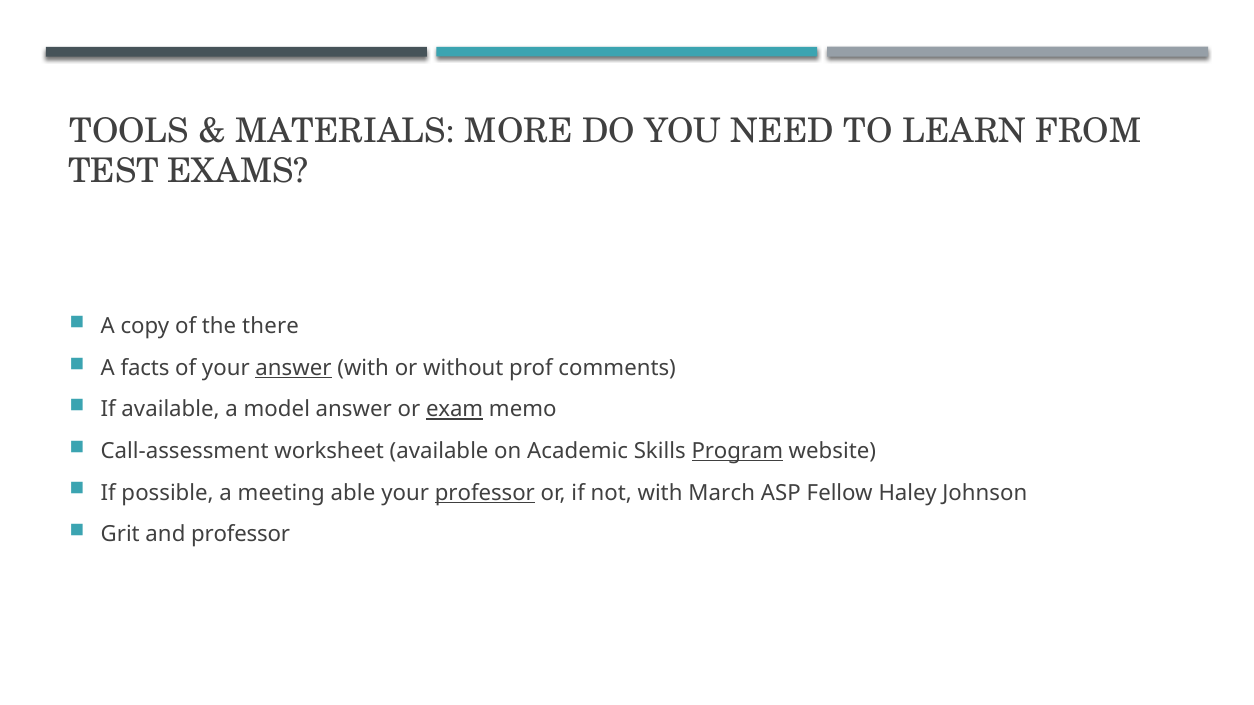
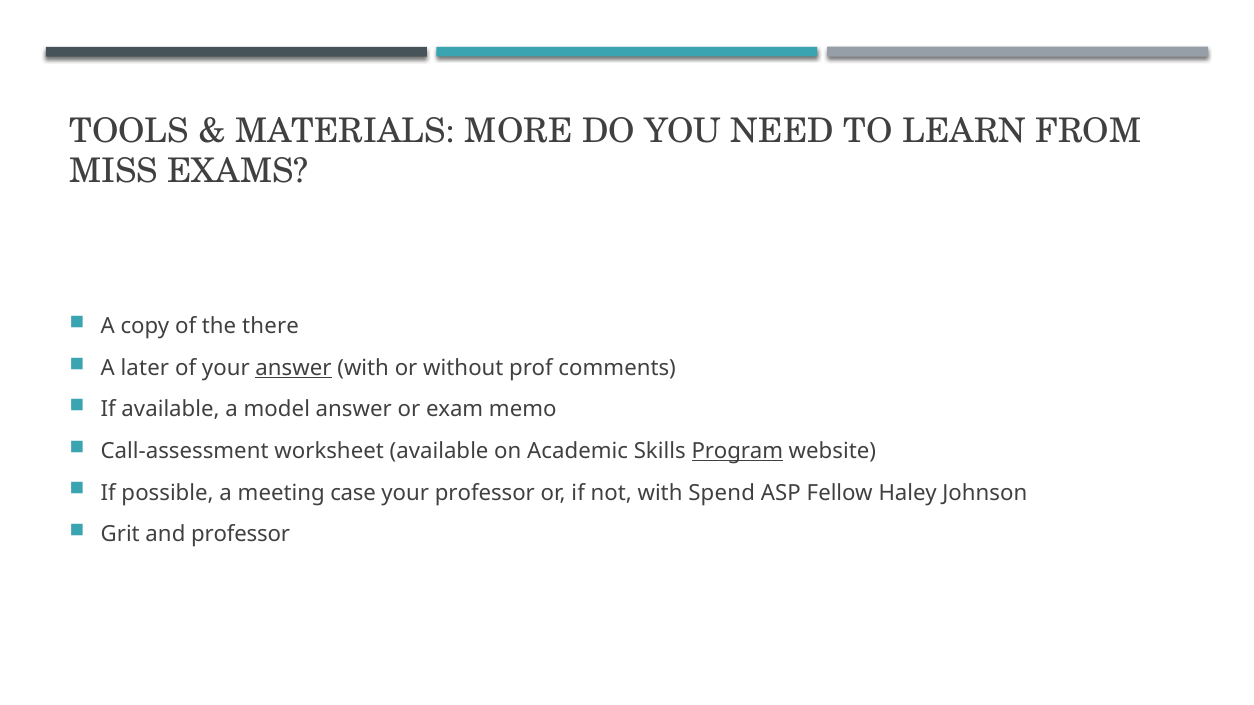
TEST: TEST -> MISS
facts: facts -> later
exam underline: present -> none
able: able -> case
professor at (485, 493) underline: present -> none
March: March -> Spend
